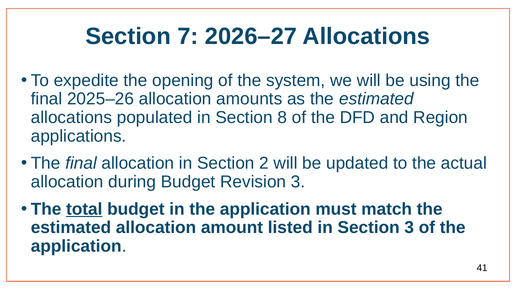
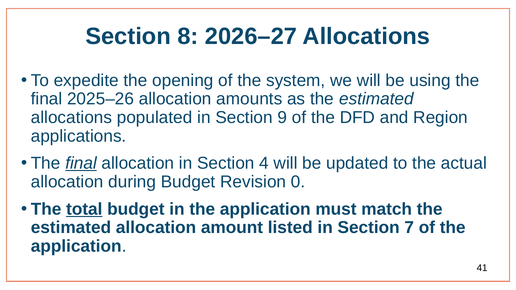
7: 7 -> 8
8: 8 -> 9
final at (81, 163) underline: none -> present
2: 2 -> 4
Revision 3: 3 -> 0
Section 3: 3 -> 7
